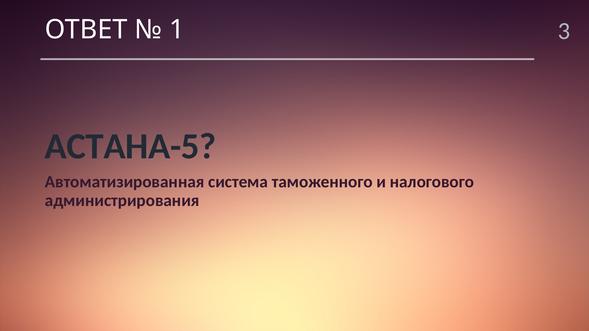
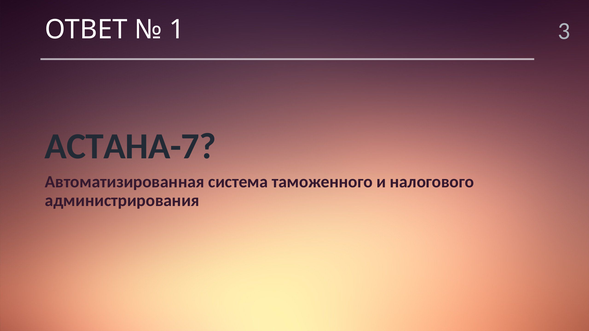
АСТАНА-5: АСТАНА-5 -> АСТАНА-7
